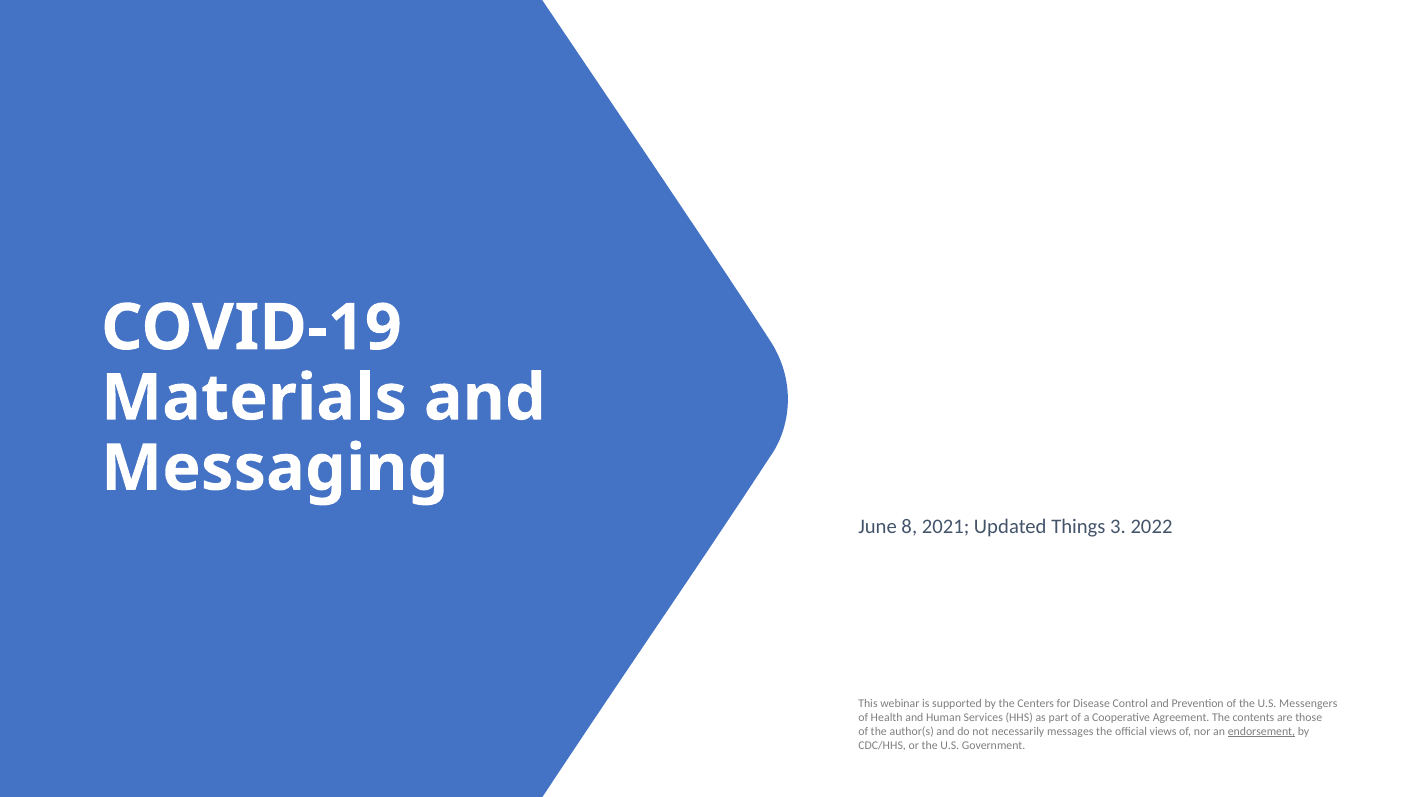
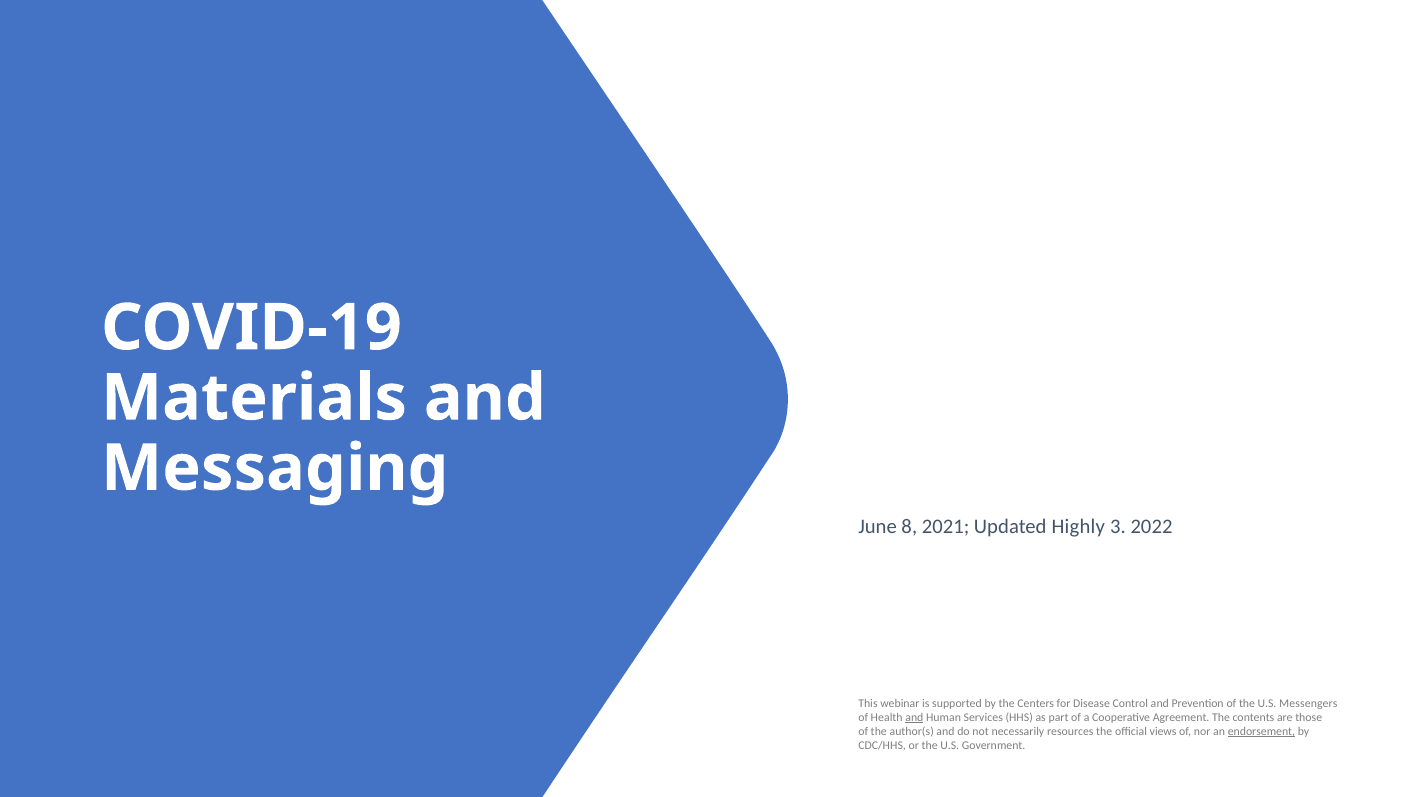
Things: Things -> Highly
and at (914, 717) underline: none -> present
messages: messages -> resources
